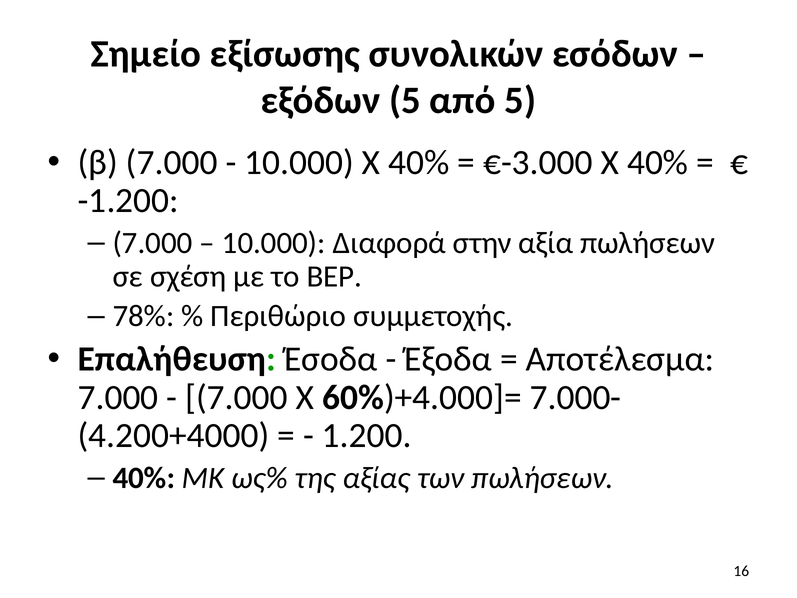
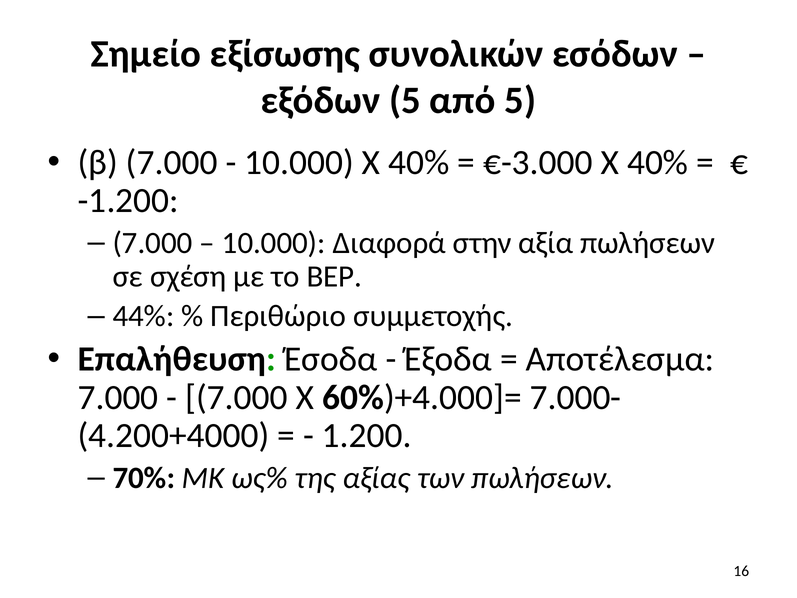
78%: 78% -> 44%
40% at (144, 478): 40% -> 70%
